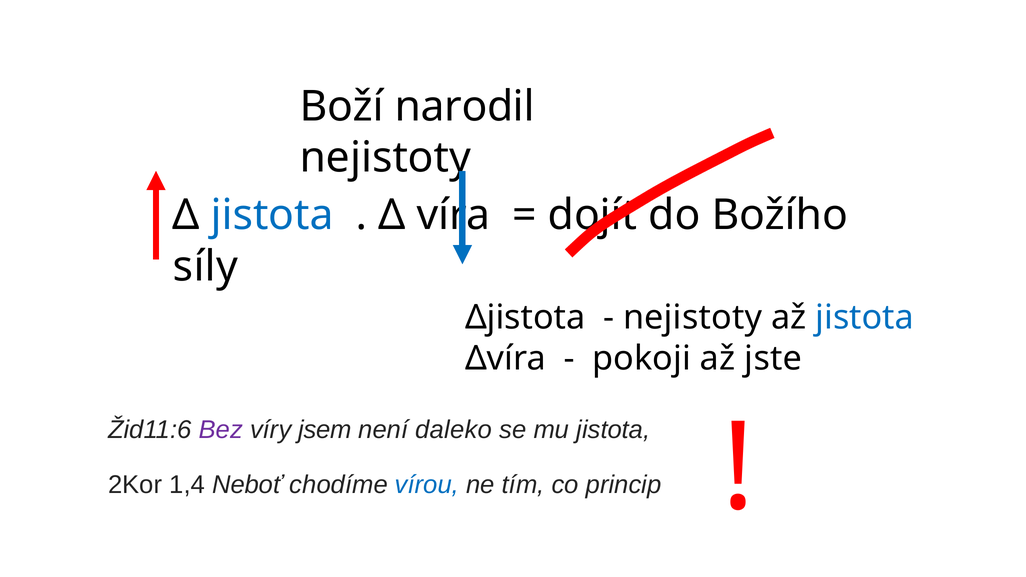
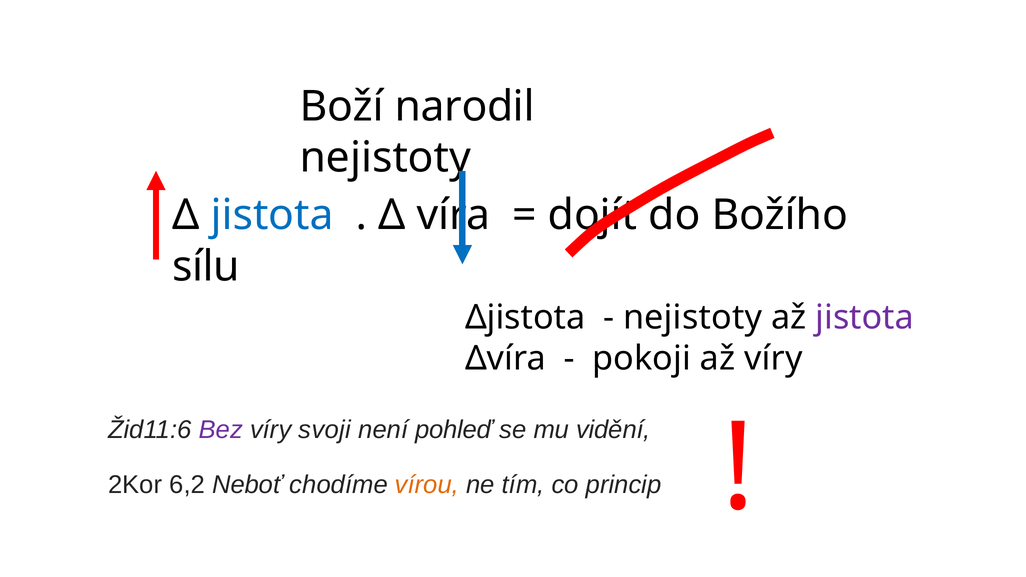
síly: síly -> sílu
jistota at (865, 317) colour: blue -> purple
až jste: jste -> víry
jsem: jsem -> svoji
daleko: daleko -> pohleď
mu jistota: jistota -> vidění
1,4: 1,4 -> 6,2
vírou colour: blue -> orange
